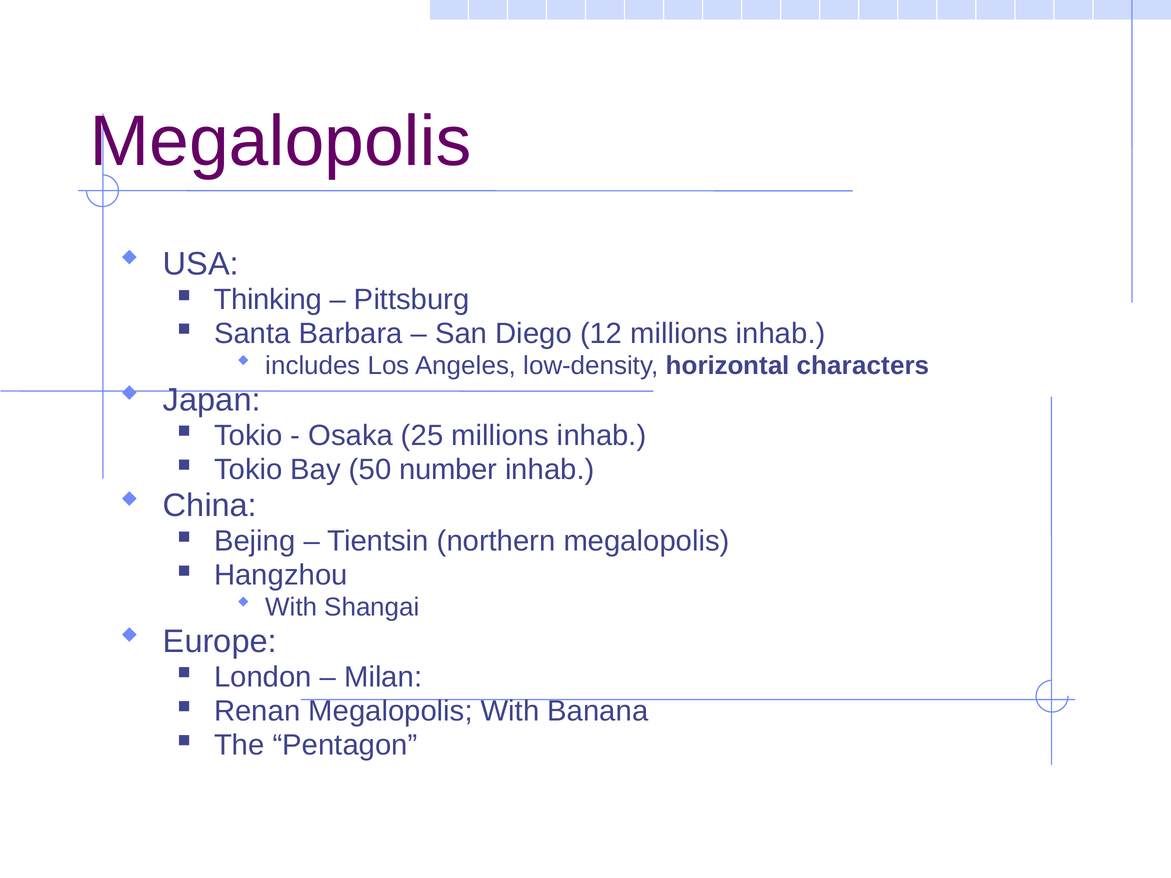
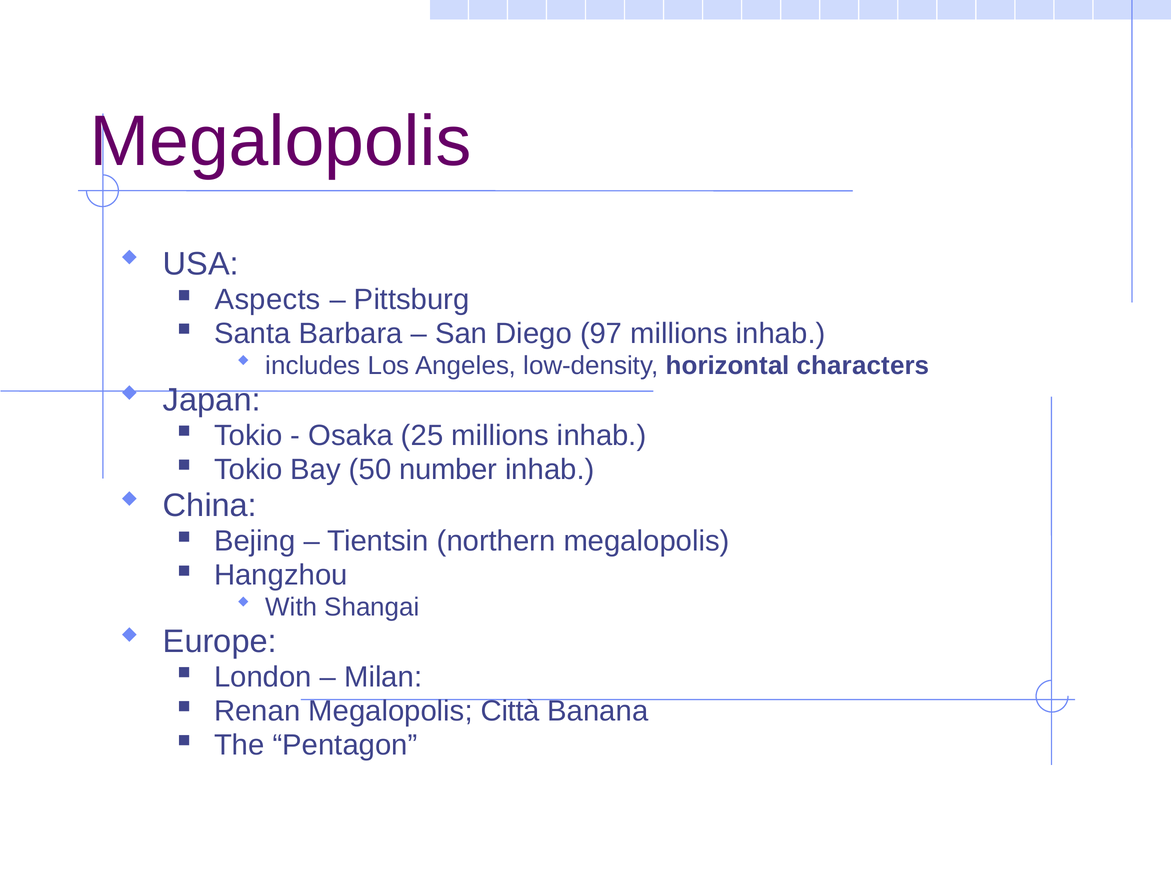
Thinking: Thinking -> Aspects
12: 12 -> 97
Megalopolis With: With -> Città
